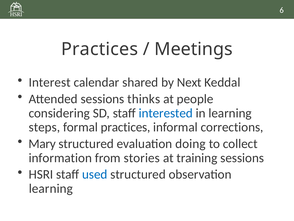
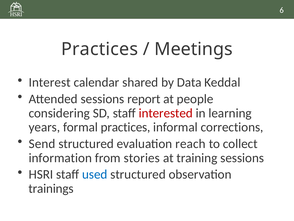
Next: Next -> Data
thinks: thinks -> report
interested colour: blue -> red
steps: steps -> years
Mary: Mary -> Send
doing: doing -> reach
learning at (51, 188): learning -> trainings
